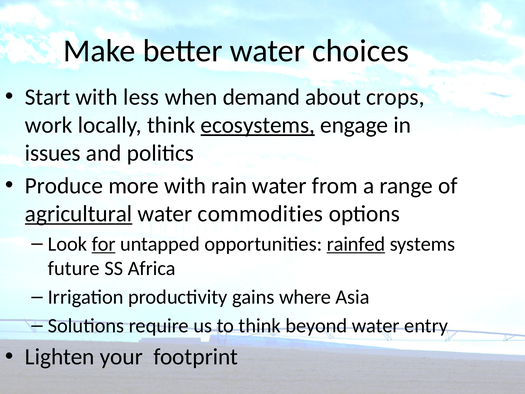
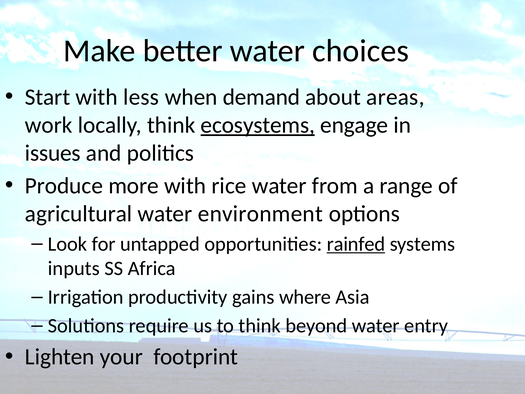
crops: crops -> areas
rain: rain -> rice
agricultural underline: present -> none
commodities: commodities -> environment
for underline: present -> none
future: future -> inputs
